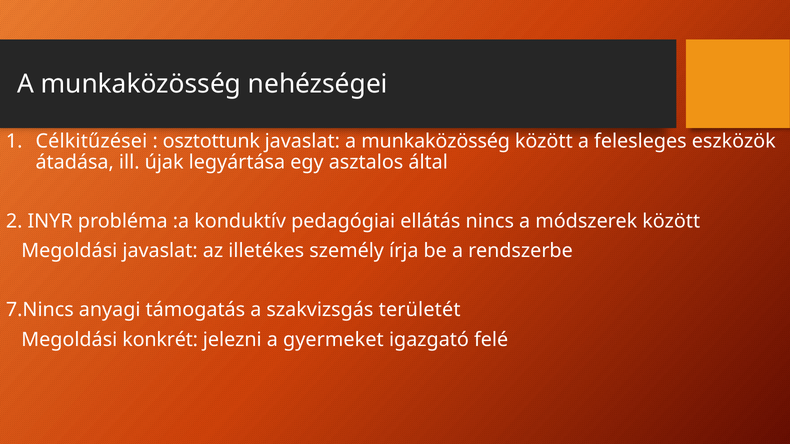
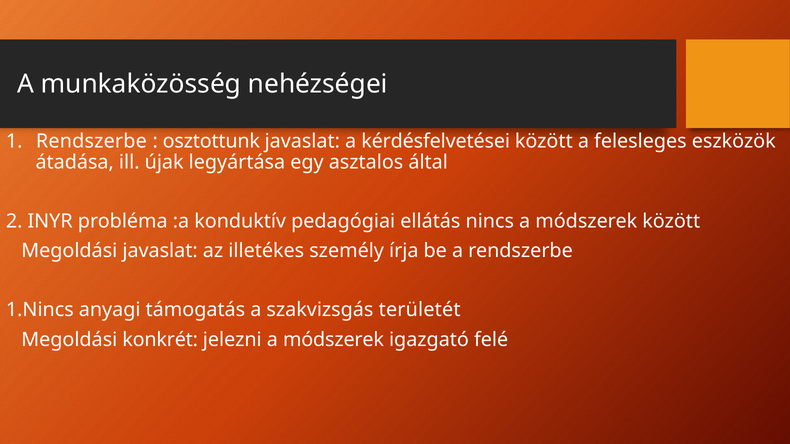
Célkitűzései at (91, 141): Célkitűzései -> Rendszerbe
javaslat a munkaközösség: munkaközösség -> kérdésfelvetései
7.Nincs: 7.Nincs -> 1.Nincs
jelezni a gyermeket: gyermeket -> módszerek
